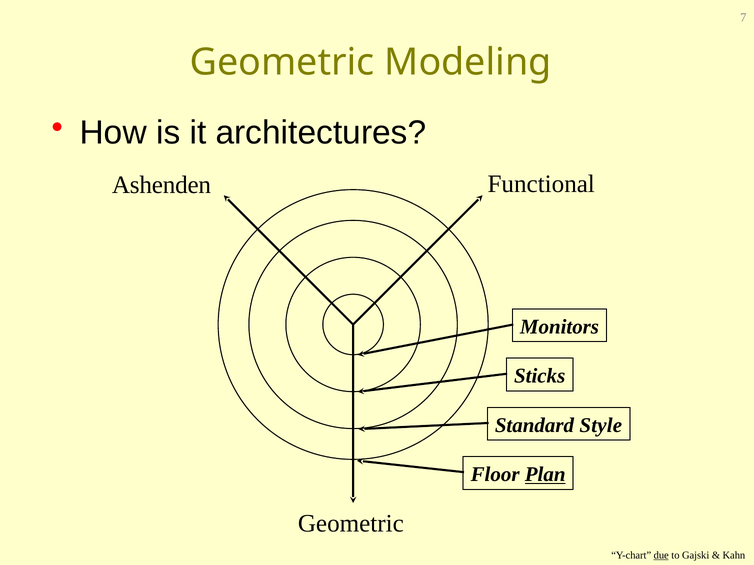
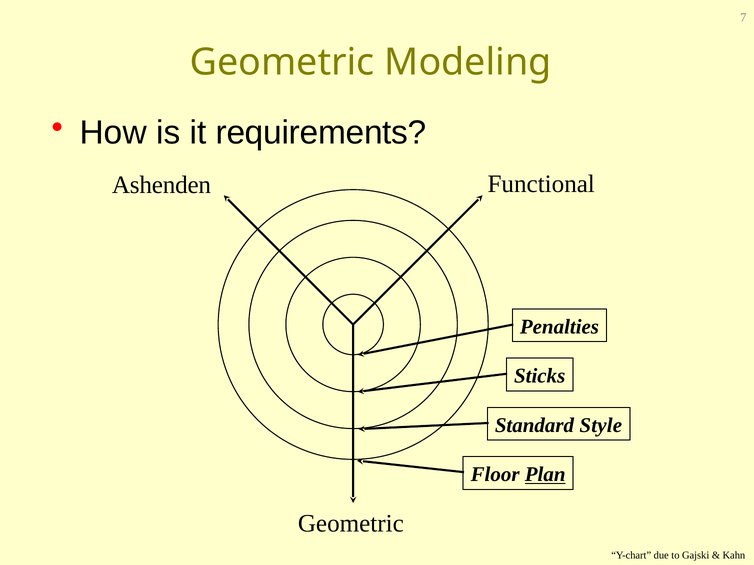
architectures: architectures -> requirements
Monitors: Monitors -> Penalties
due underline: present -> none
